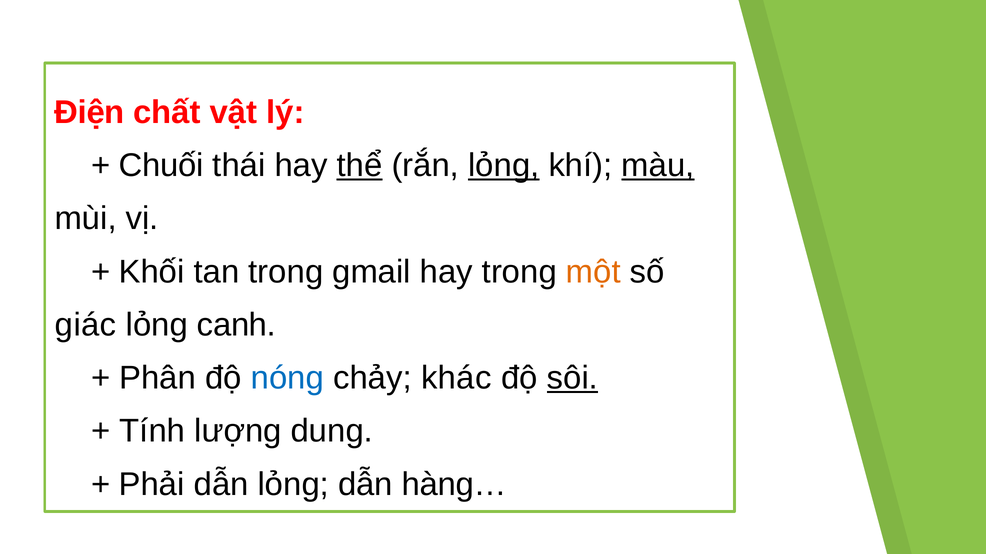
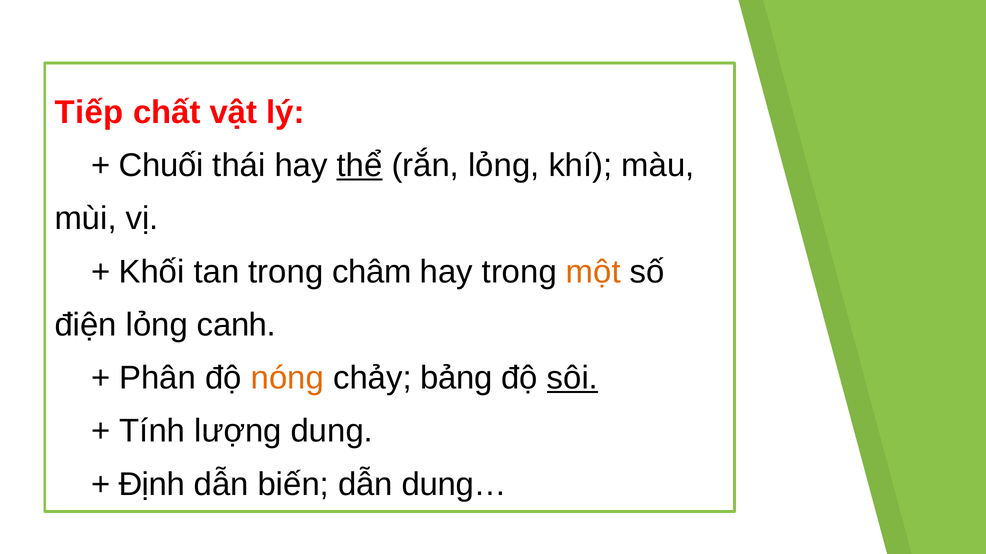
Điện: Điện -> Tiếp
lỏng at (504, 166) underline: present -> none
màu underline: present -> none
gmail: gmail -> châm
giác: giác -> điện
nóng colour: blue -> orange
khác: khác -> bảng
Phải: Phải -> Định
dẫn lỏng: lỏng -> biến
hàng…: hàng… -> dung…
